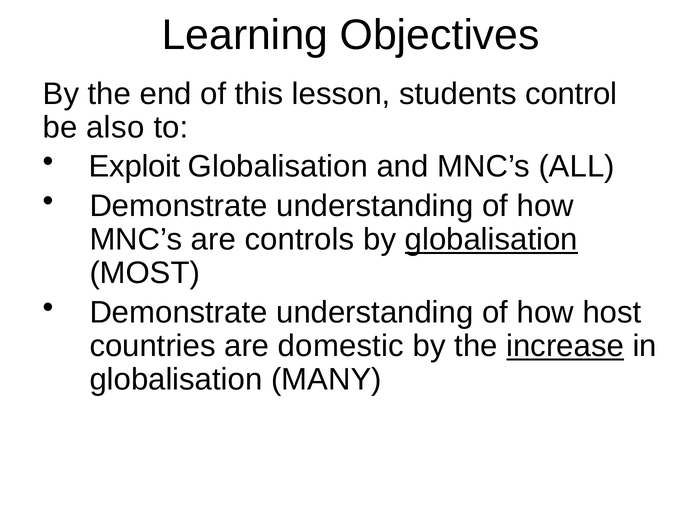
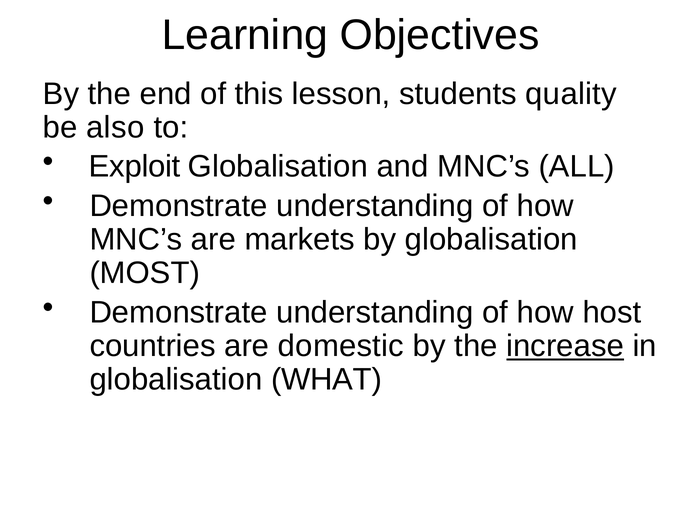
control: control -> quality
controls: controls -> markets
globalisation at (491, 240) underline: present -> none
MANY: MANY -> WHAT
